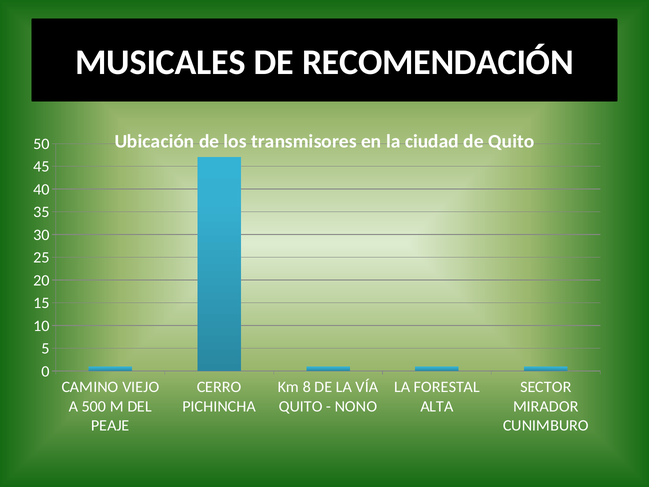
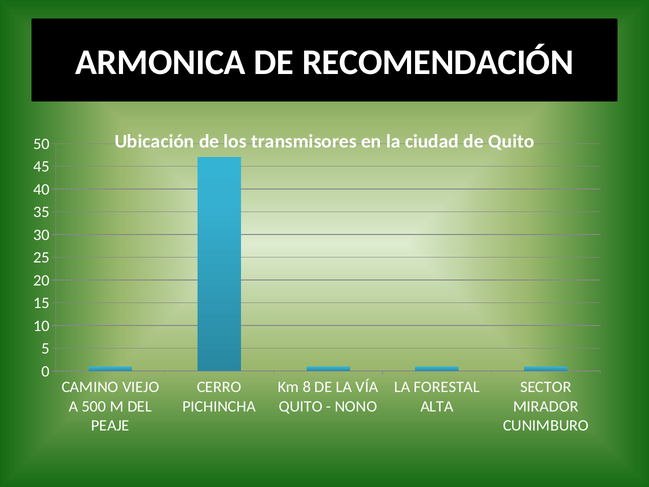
MUSICALES: MUSICALES -> ARMONICA
